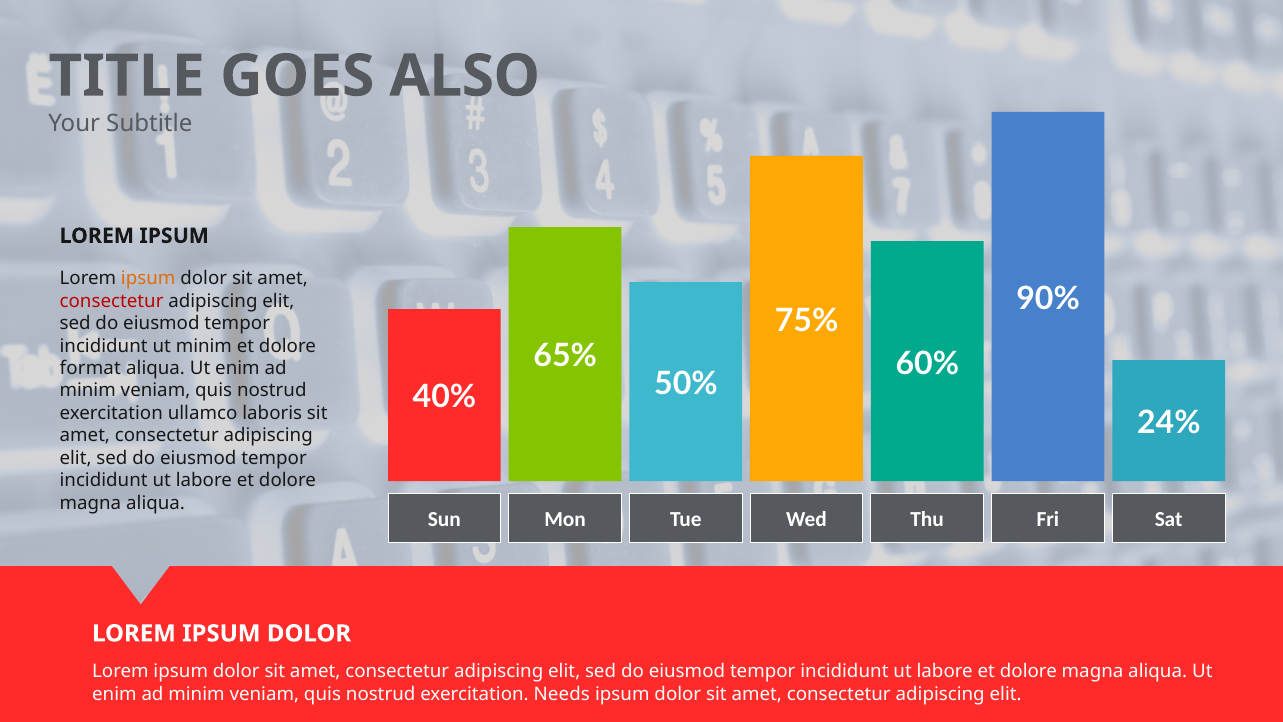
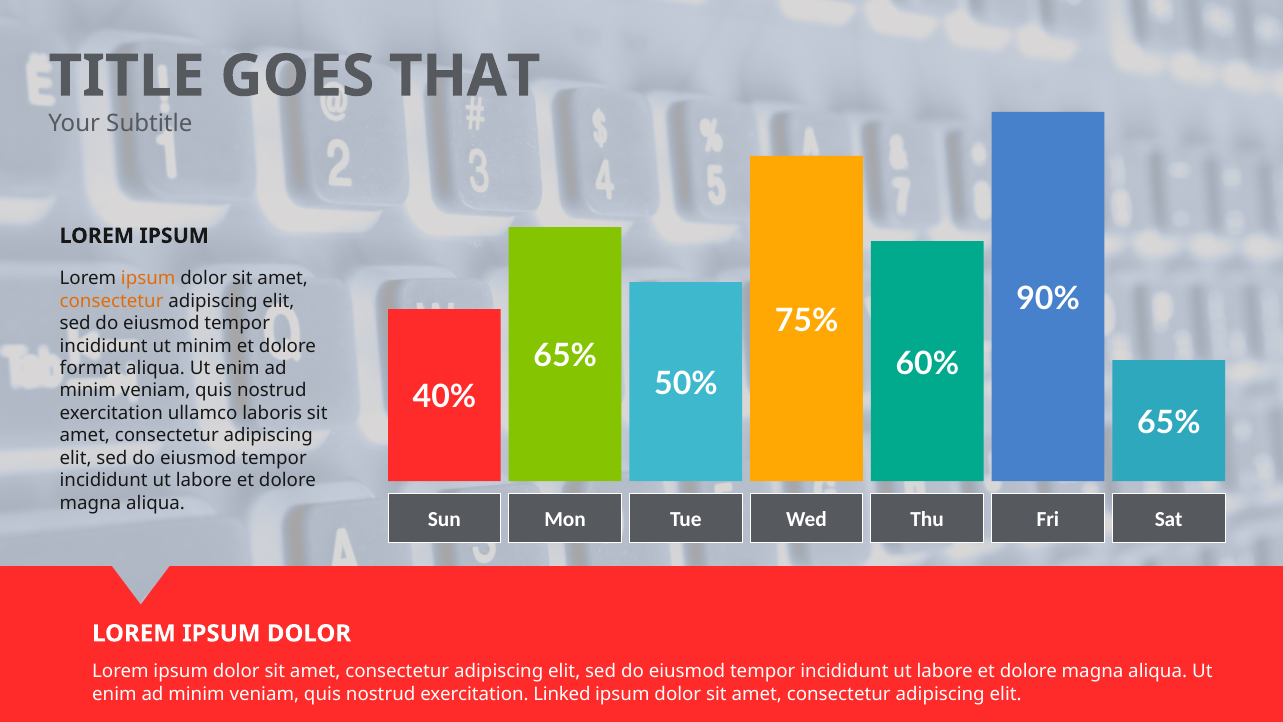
ALSO: ALSO -> THAT
consectetur at (112, 301) colour: red -> orange
24% at (1169, 423): 24% -> 65%
Needs: Needs -> Linked
